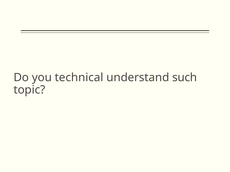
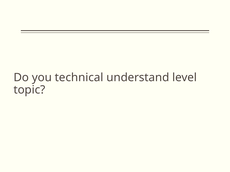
such: such -> level
